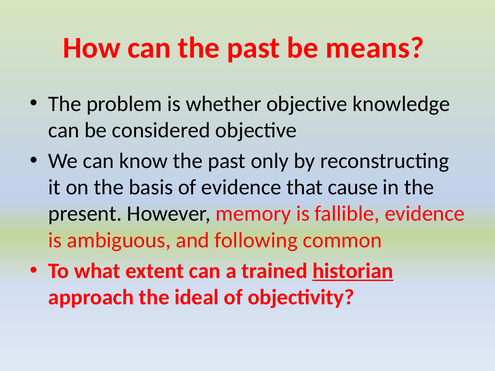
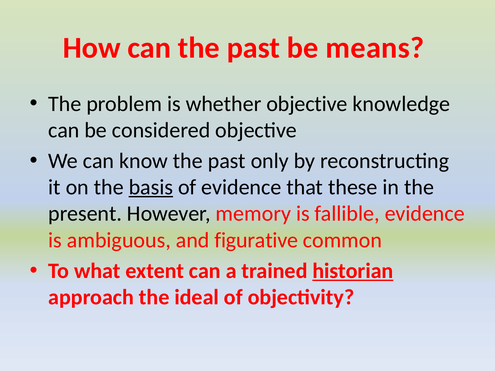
basis underline: none -> present
cause: cause -> these
following: following -> figurative
